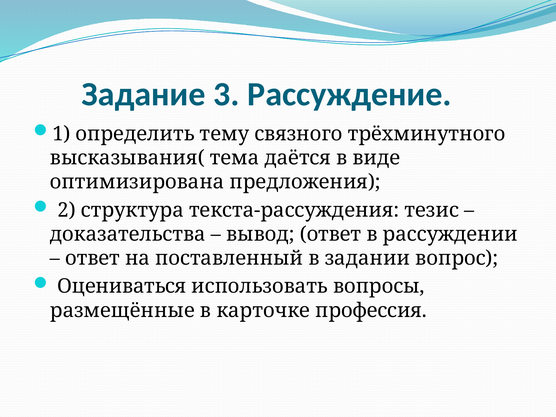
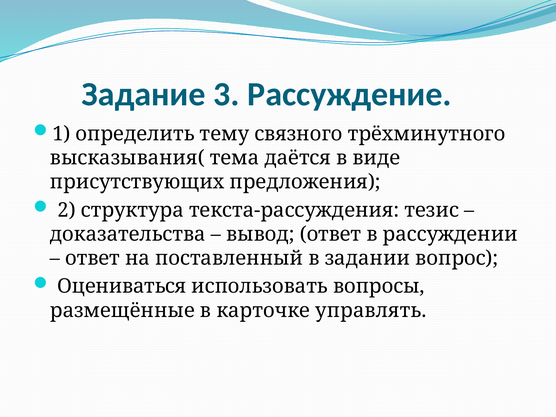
оптимизирована: оптимизирована -> присутствующих
профессия: профессия -> управлять
